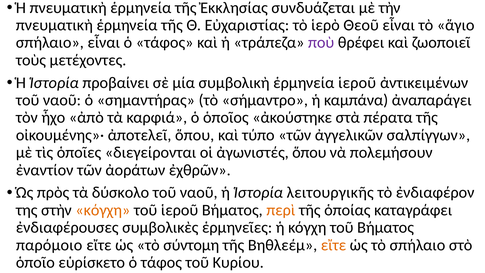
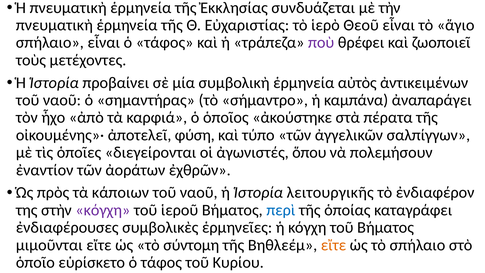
ἑρμηνεία ἱεροῦ: ἱεροῦ -> αὐτὸς
ἀποτελεῖ ὅπου: ὅπου -> φύση
δύσκολο: δύσκολο -> κάποιων
κόγχη at (103, 210) colour: orange -> purple
περὶ colour: orange -> blue
παρόμοιο: παρόμοιο -> μιμοῦνται
